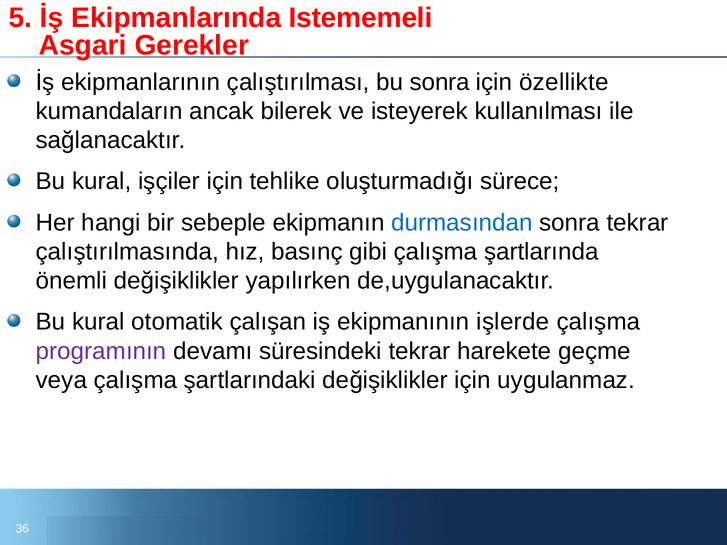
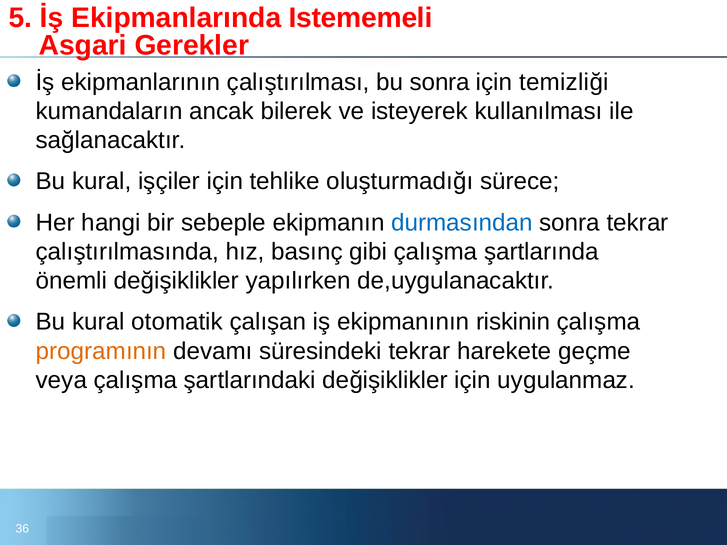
özellikte: özellikte -> temizliği
işlerde: işlerde -> riskinin
programının colour: purple -> orange
